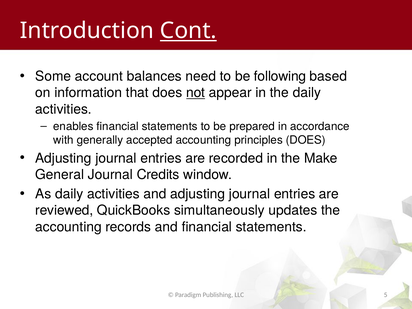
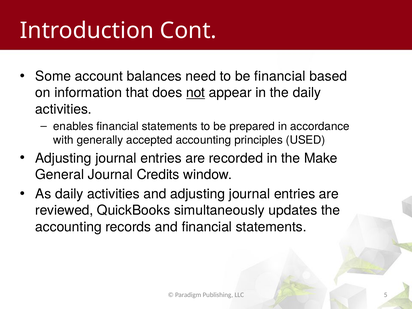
Cont underline: present -> none
be following: following -> financial
principles DOES: DOES -> USED
